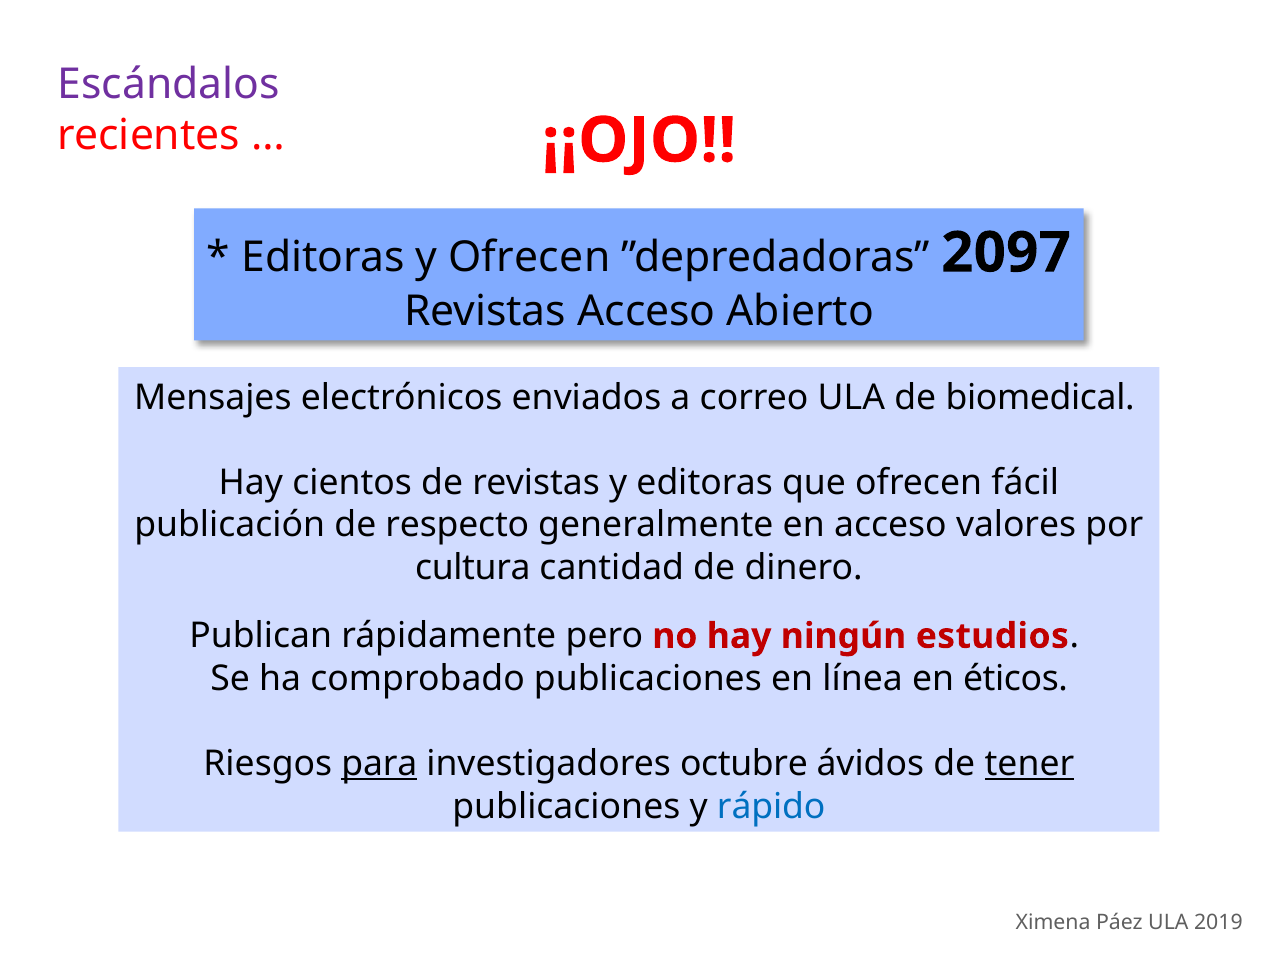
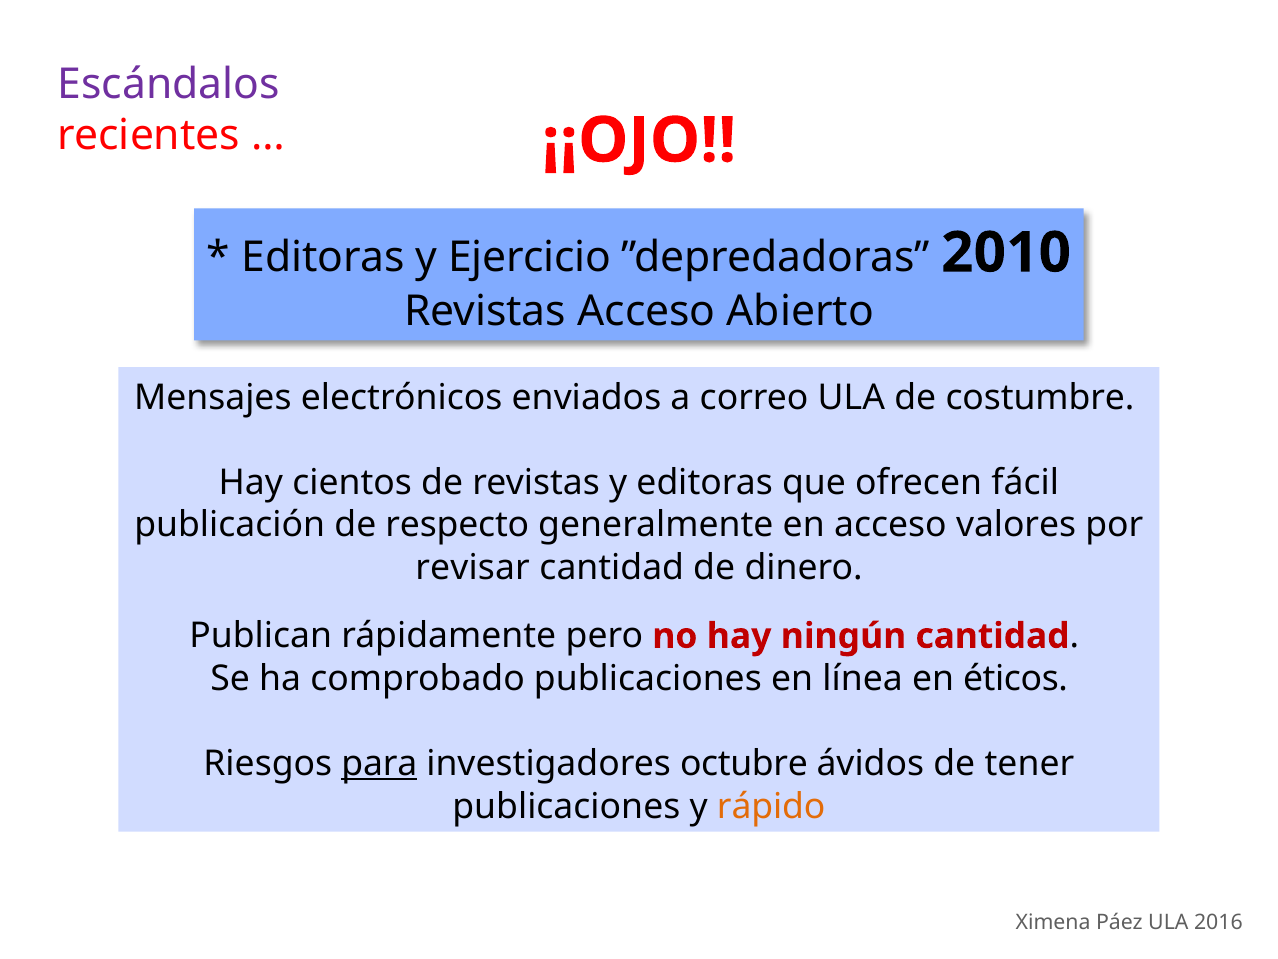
y Ofrecen: Ofrecen -> Ejercicio
2097: 2097 -> 2010
biomedical: biomedical -> costumbre
cultura: cultura -> revisar
ningún estudios: estudios -> cantidad
tener underline: present -> none
rápido colour: blue -> orange
2019: 2019 -> 2016
